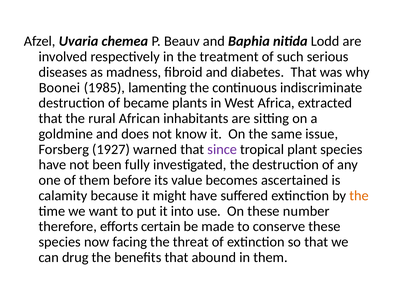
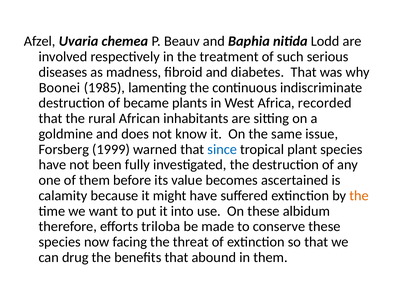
extracted: extracted -> recorded
1927: 1927 -> 1999
since colour: purple -> blue
number: number -> albidum
certain: certain -> triloba
